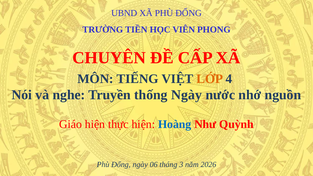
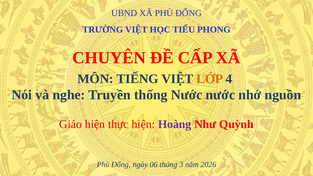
TRƯỜNG TIỀN: TIỀN -> VIỆT
VIÊN: VIÊN -> TIỂU
thống Ngày: Ngày -> Nước
Hoàng colour: blue -> purple
